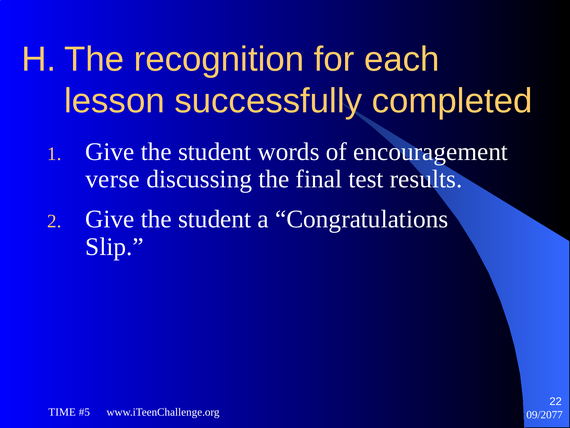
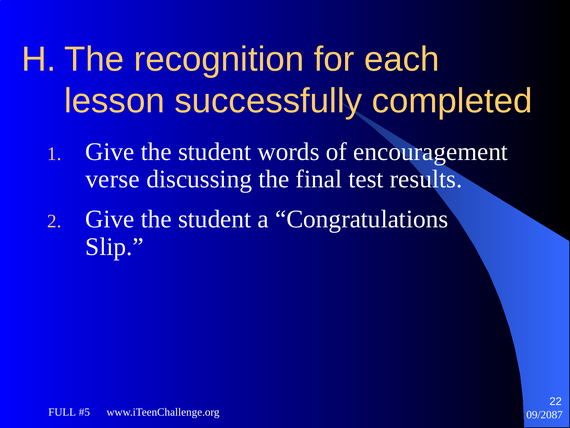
TIME: TIME -> FULL
09/2077: 09/2077 -> 09/2087
